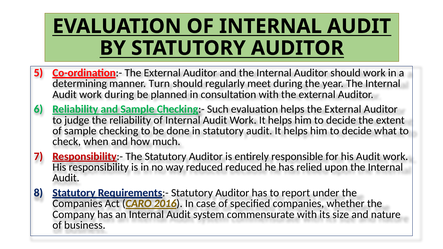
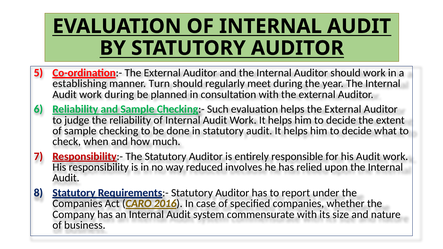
determining: determining -> establishing
reduced reduced: reduced -> involves
